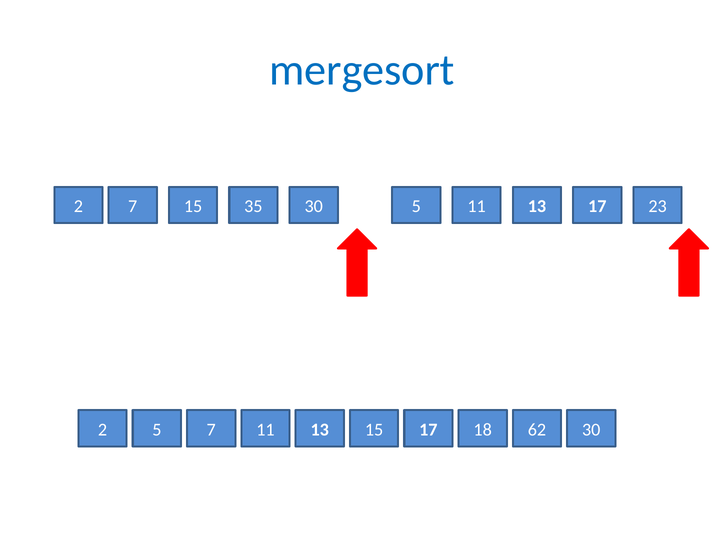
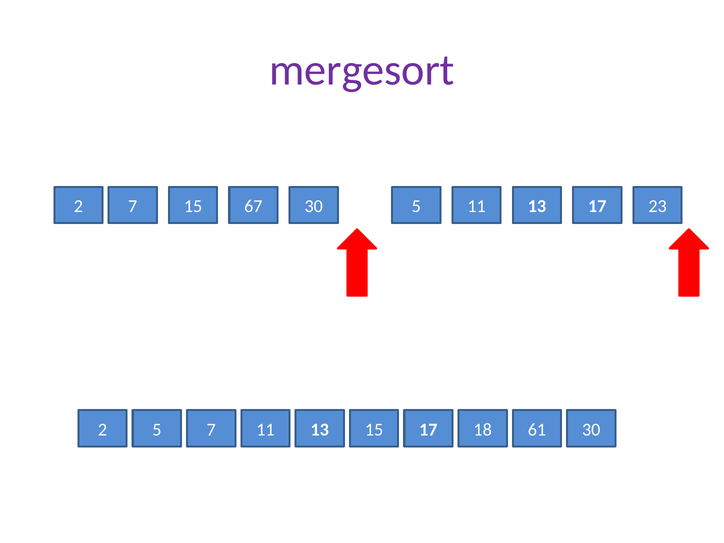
mergesort colour: blue -> purple
35: 35 -> 67
62: 62 -> 61
